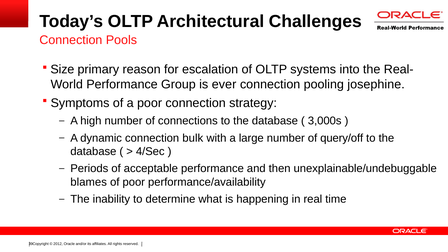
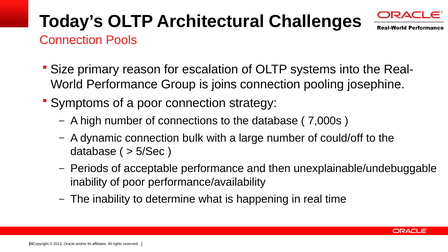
ever: ever -> joins
3,000s: 3,000s -> 7,000s
query/off: query/off -> could/off
4/Sec: 4/Sec -> 5/Sec
blames at (89, 182): blames -> inability
